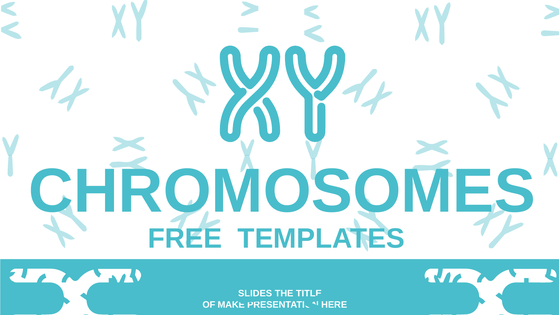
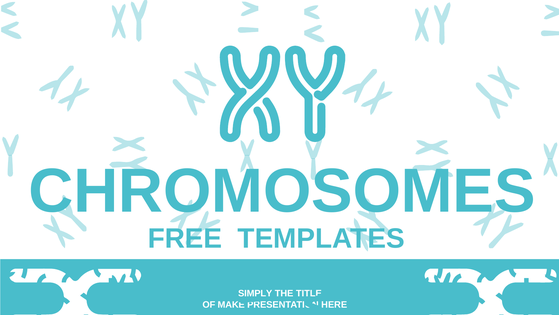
SLIDES: SLIDES -> SIMPLY
